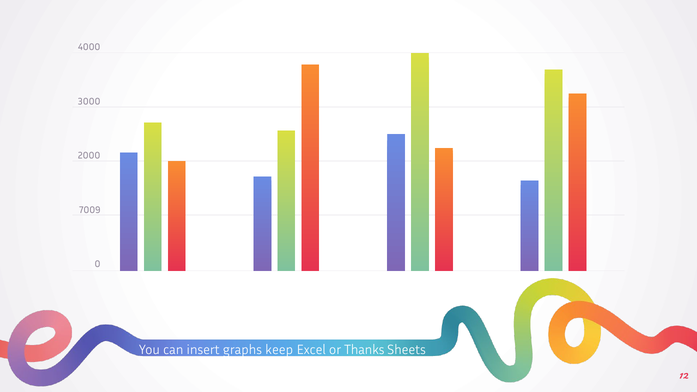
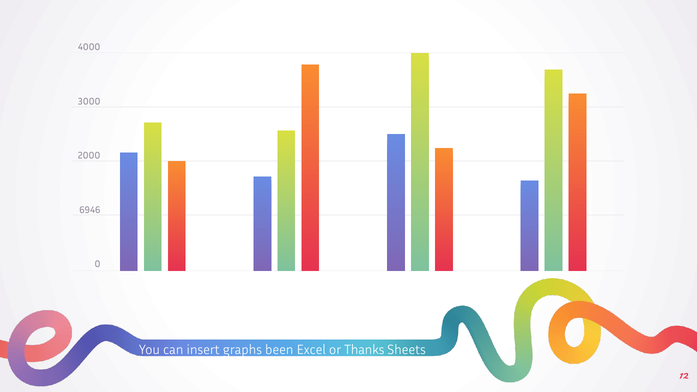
7009: 7009 -> 6946
keep: keep -> been
